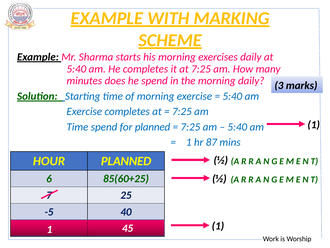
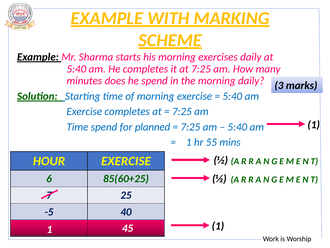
87: 87 -> 55
HOUR PLANNED: PLANNED -> EXERCISE
